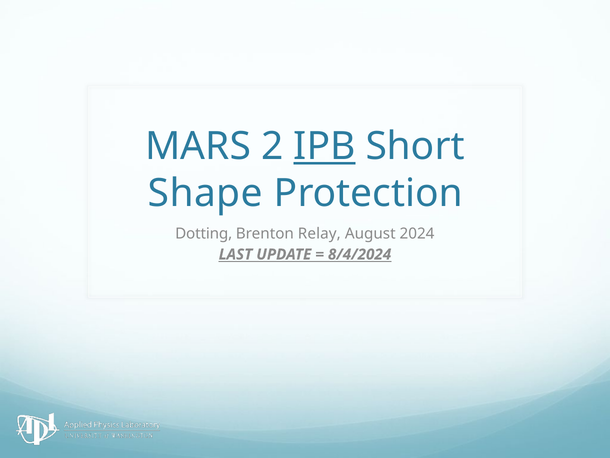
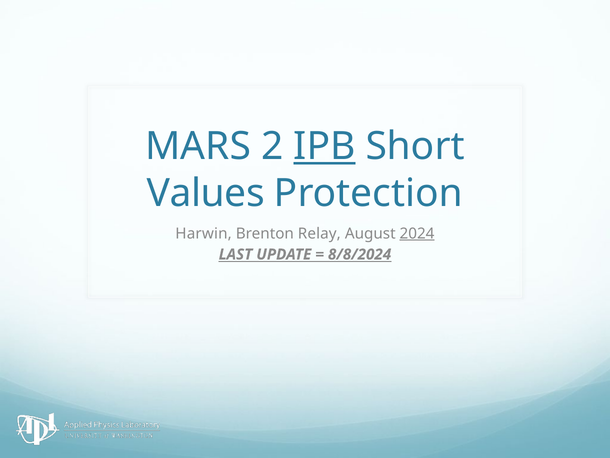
Shape: Shape -> Values
Dotting: Dotting -> Harwin
2024 underline: none -> present
8/4/2024: 8/4/2024 -> 8/8/2024
